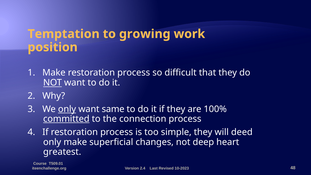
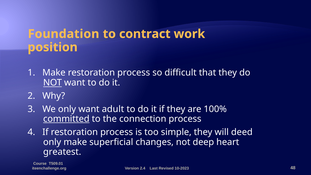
Temptation: Temptation -> Foundation
growing: growing -> contract
only at (67, 109) underline: present -> none
same: same -> adult
